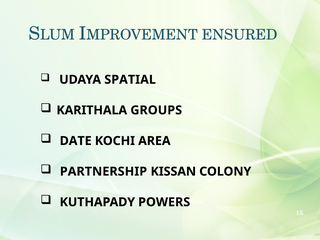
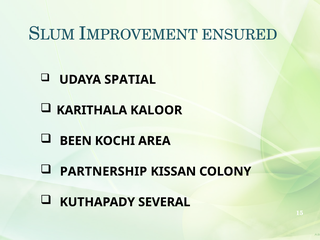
GROUPS: GROUPS -> KALOOR
DATE: DATE -> BEEN
POWERS: POWERS -> SEVERAL
